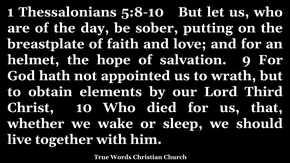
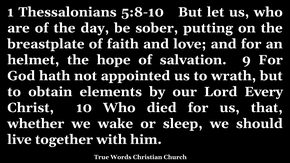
Third: Third -> Every
